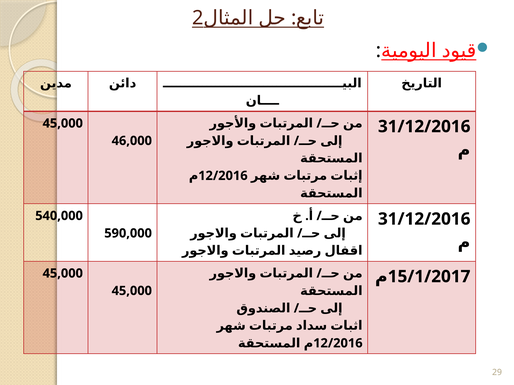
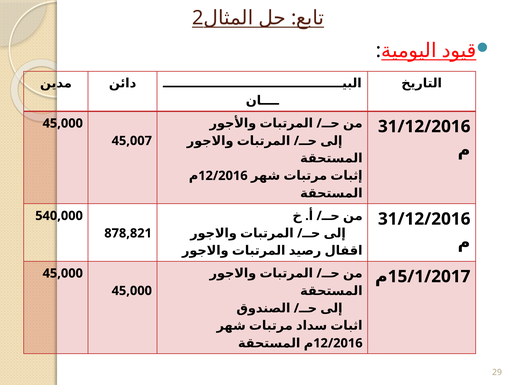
46,000: 46,000 -> 45,007
590,000: 590,000 -> 878,821
